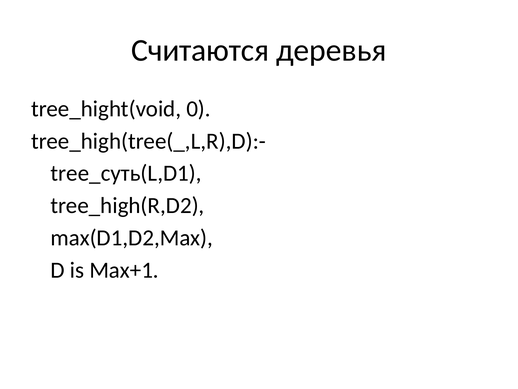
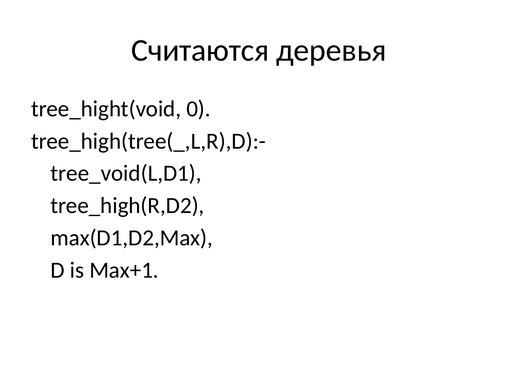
tree_суть(L,D1: tree_суть(L,D1 -> tree_void(L,D1
